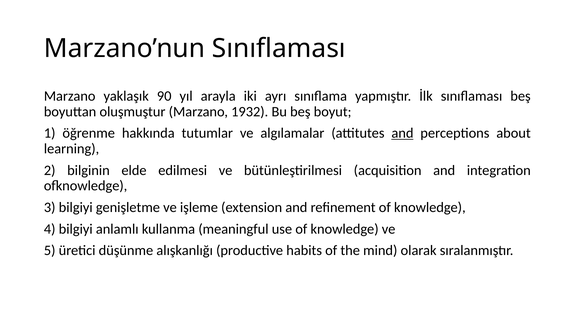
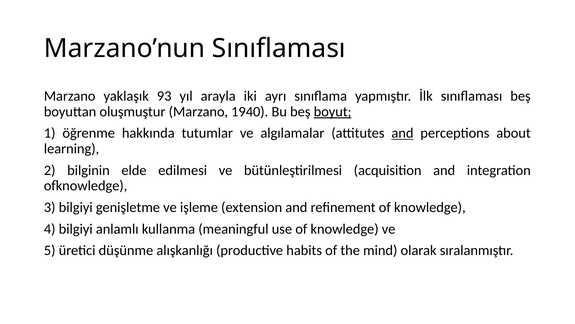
90: 90 -> 93
1932: 1932 -> 1940
boyut underline: none -> present
